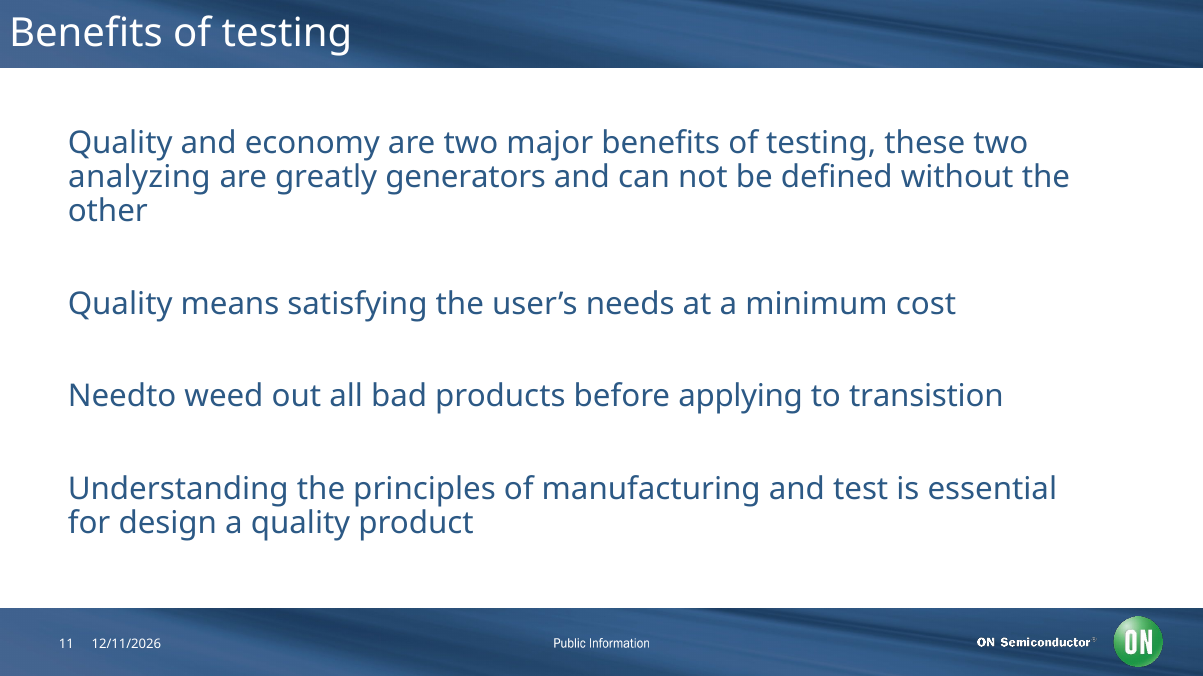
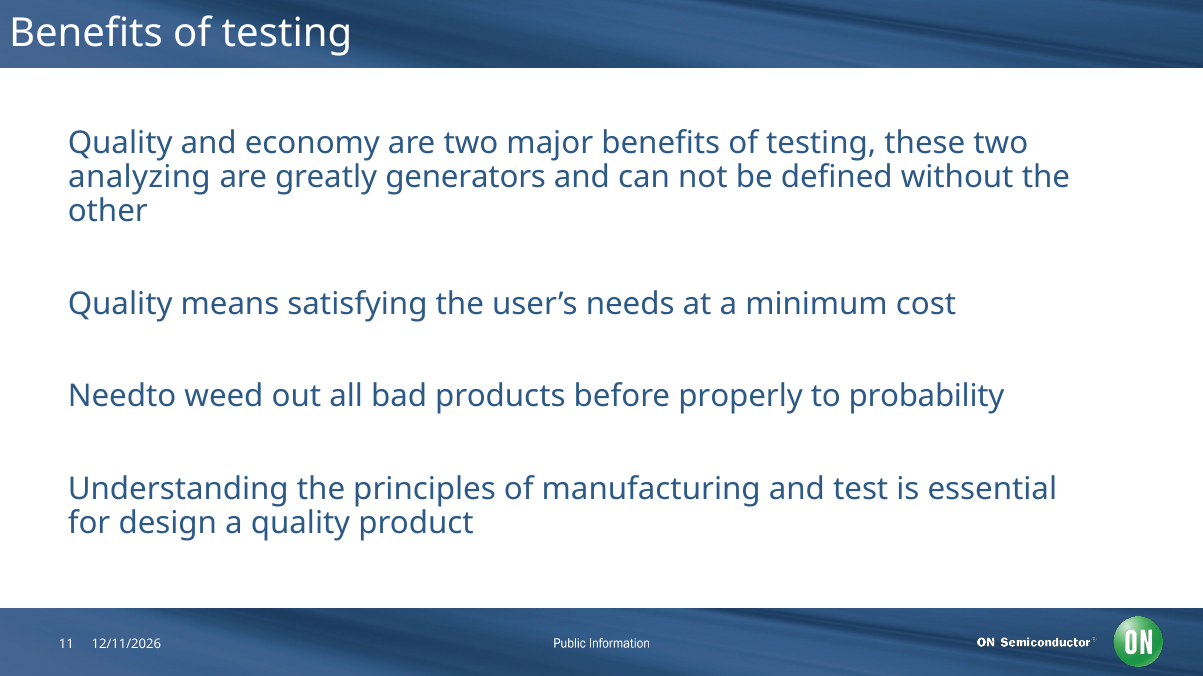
applying: applying -> properly
transistion: transistion -> probability
